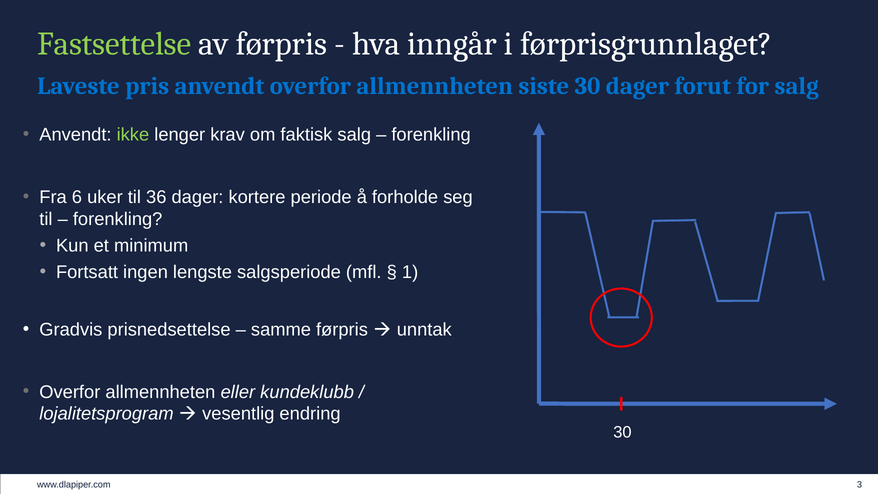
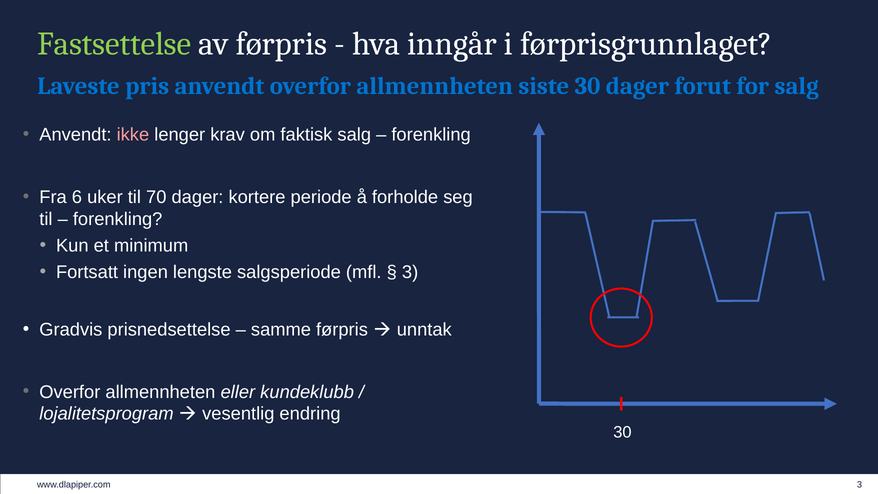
ikke colour: light green -> pink
36: 36 -> 70
1 at (410, 272): 1 -> 3
